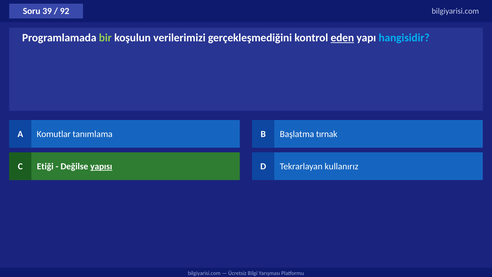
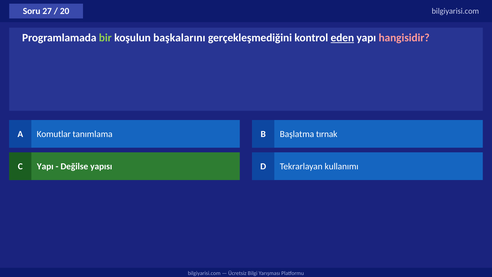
39: 39 -> 27
92: 92 -> 20
verilerimizi: verilerimizi -> başkalarını
hangisidir colour: light blue -> pink
C Etiği: Etiği -> Yapı
yapısı underline: present -> none
kullanırız: kullanırız -> kullanımı
